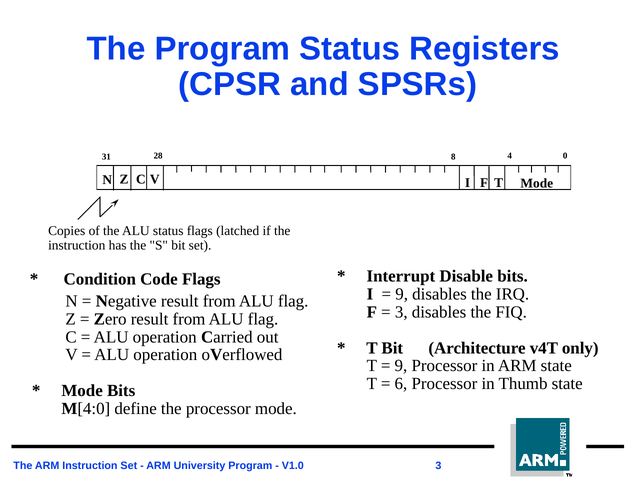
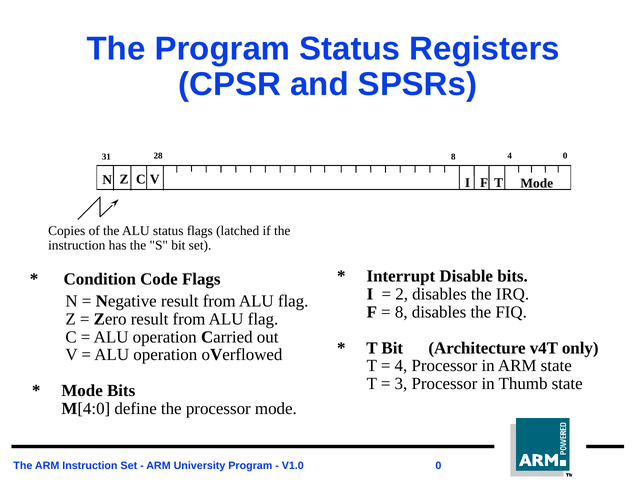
9 at (402, 294): 9 -> 2
3 at (401, 312): 3 -> 8
9 at (401, 366): 9 -> 4
6: 6 -> 3
3 at (438, 466): 3 -> 0
